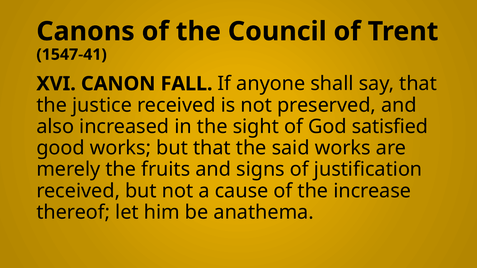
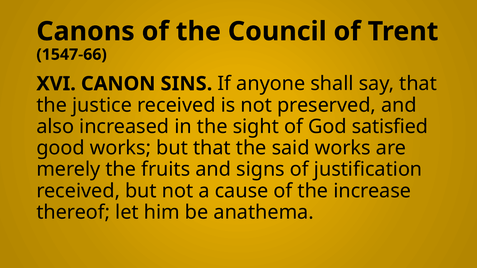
1547-41: 1547-41 -> 1547-66
FALL: FALL -> SINS
